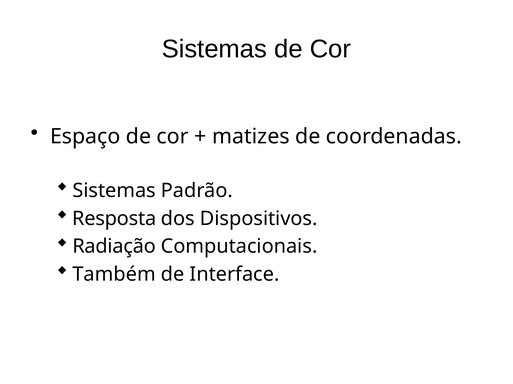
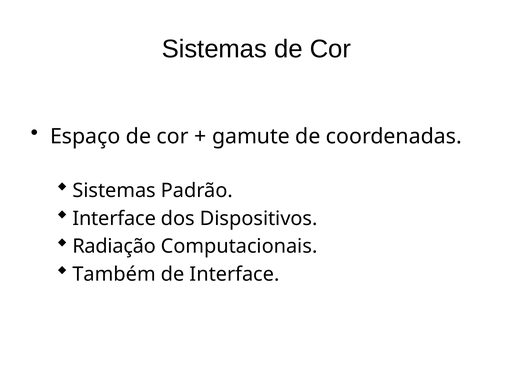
matizes: matizes -> gamute
Resposta at (114, 219): Resposta -> Interface
